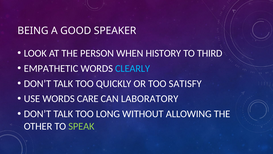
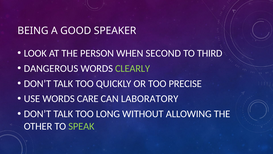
HISTORY: HISTORY -> SECOND
EMPATHETIC: EMPATHETIC -> DANGEROUS
CLEARLY colour: light blue -> light green
SATISFY: SATISFY -> PRECISE
